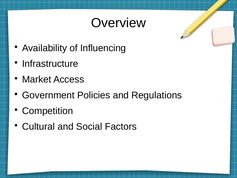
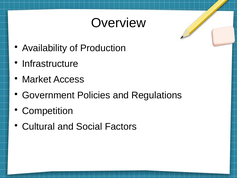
Influencing: Influencing -> Production
